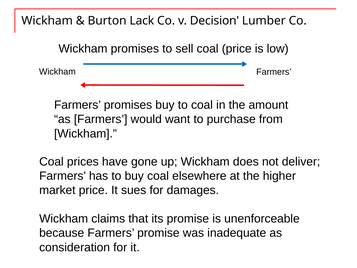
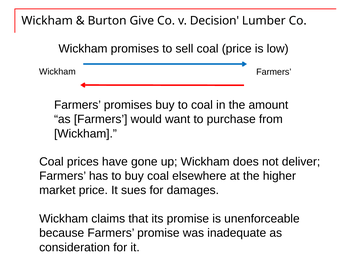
Lack: Lack -> Give
